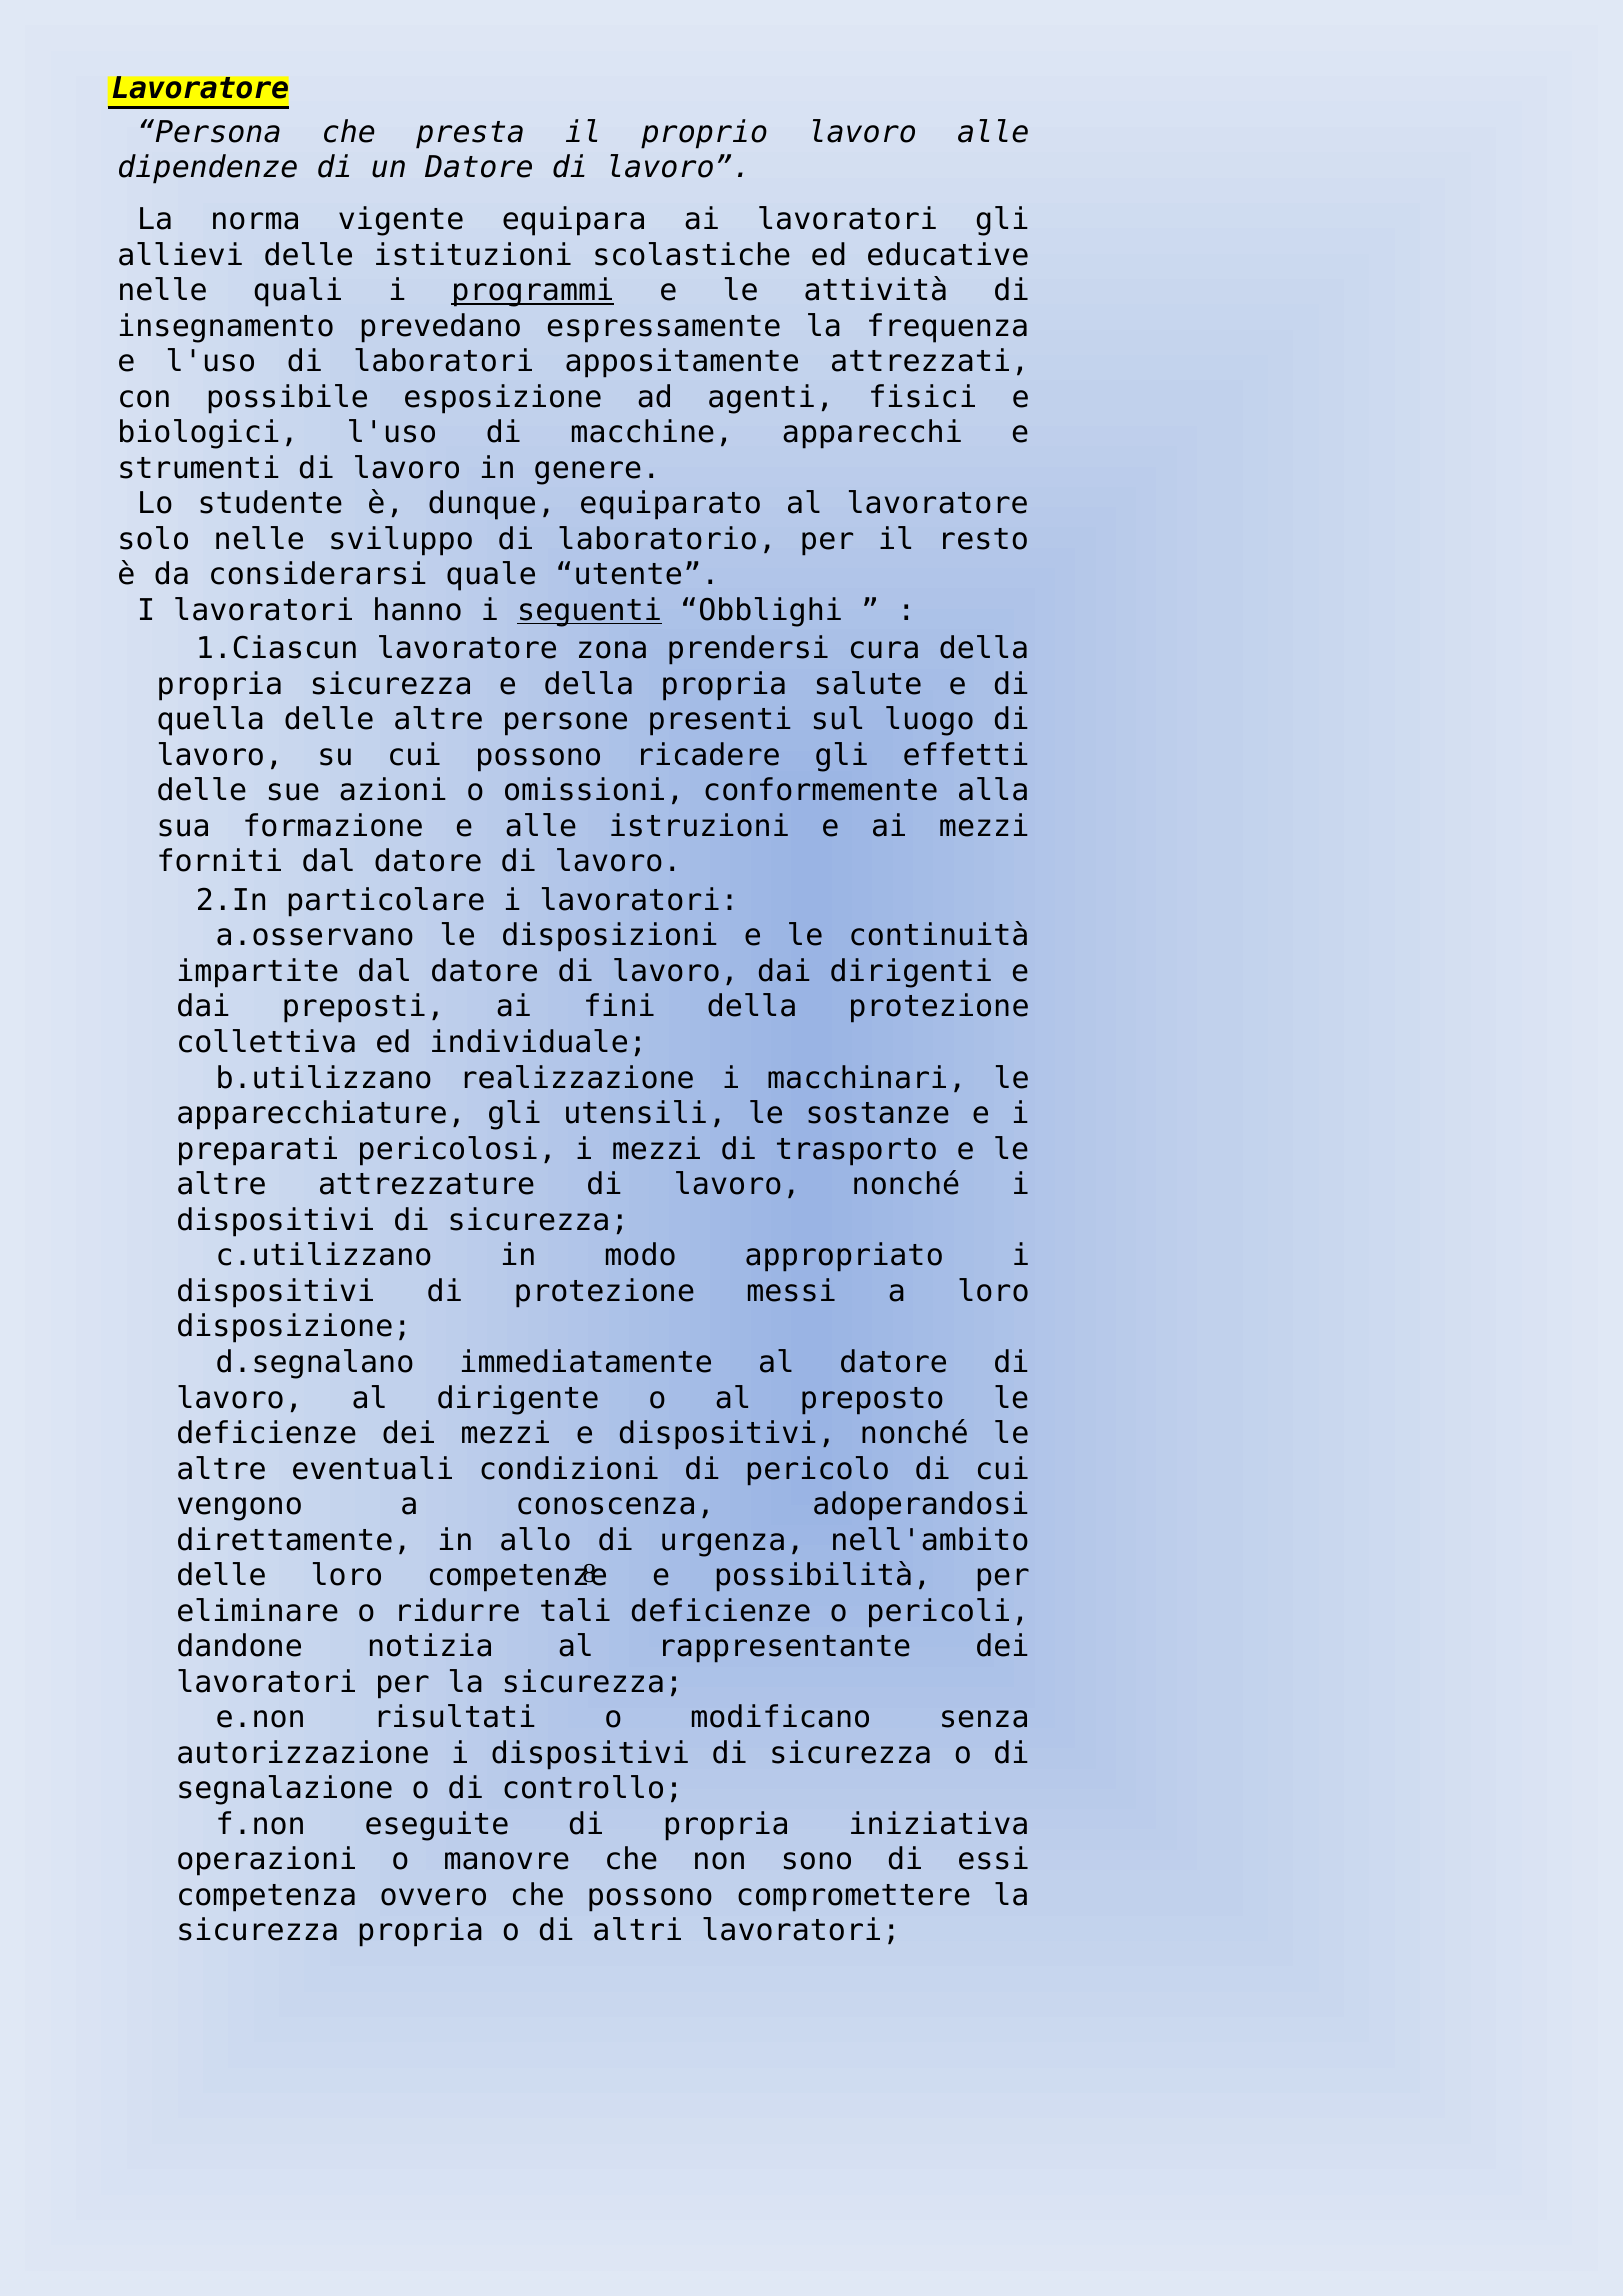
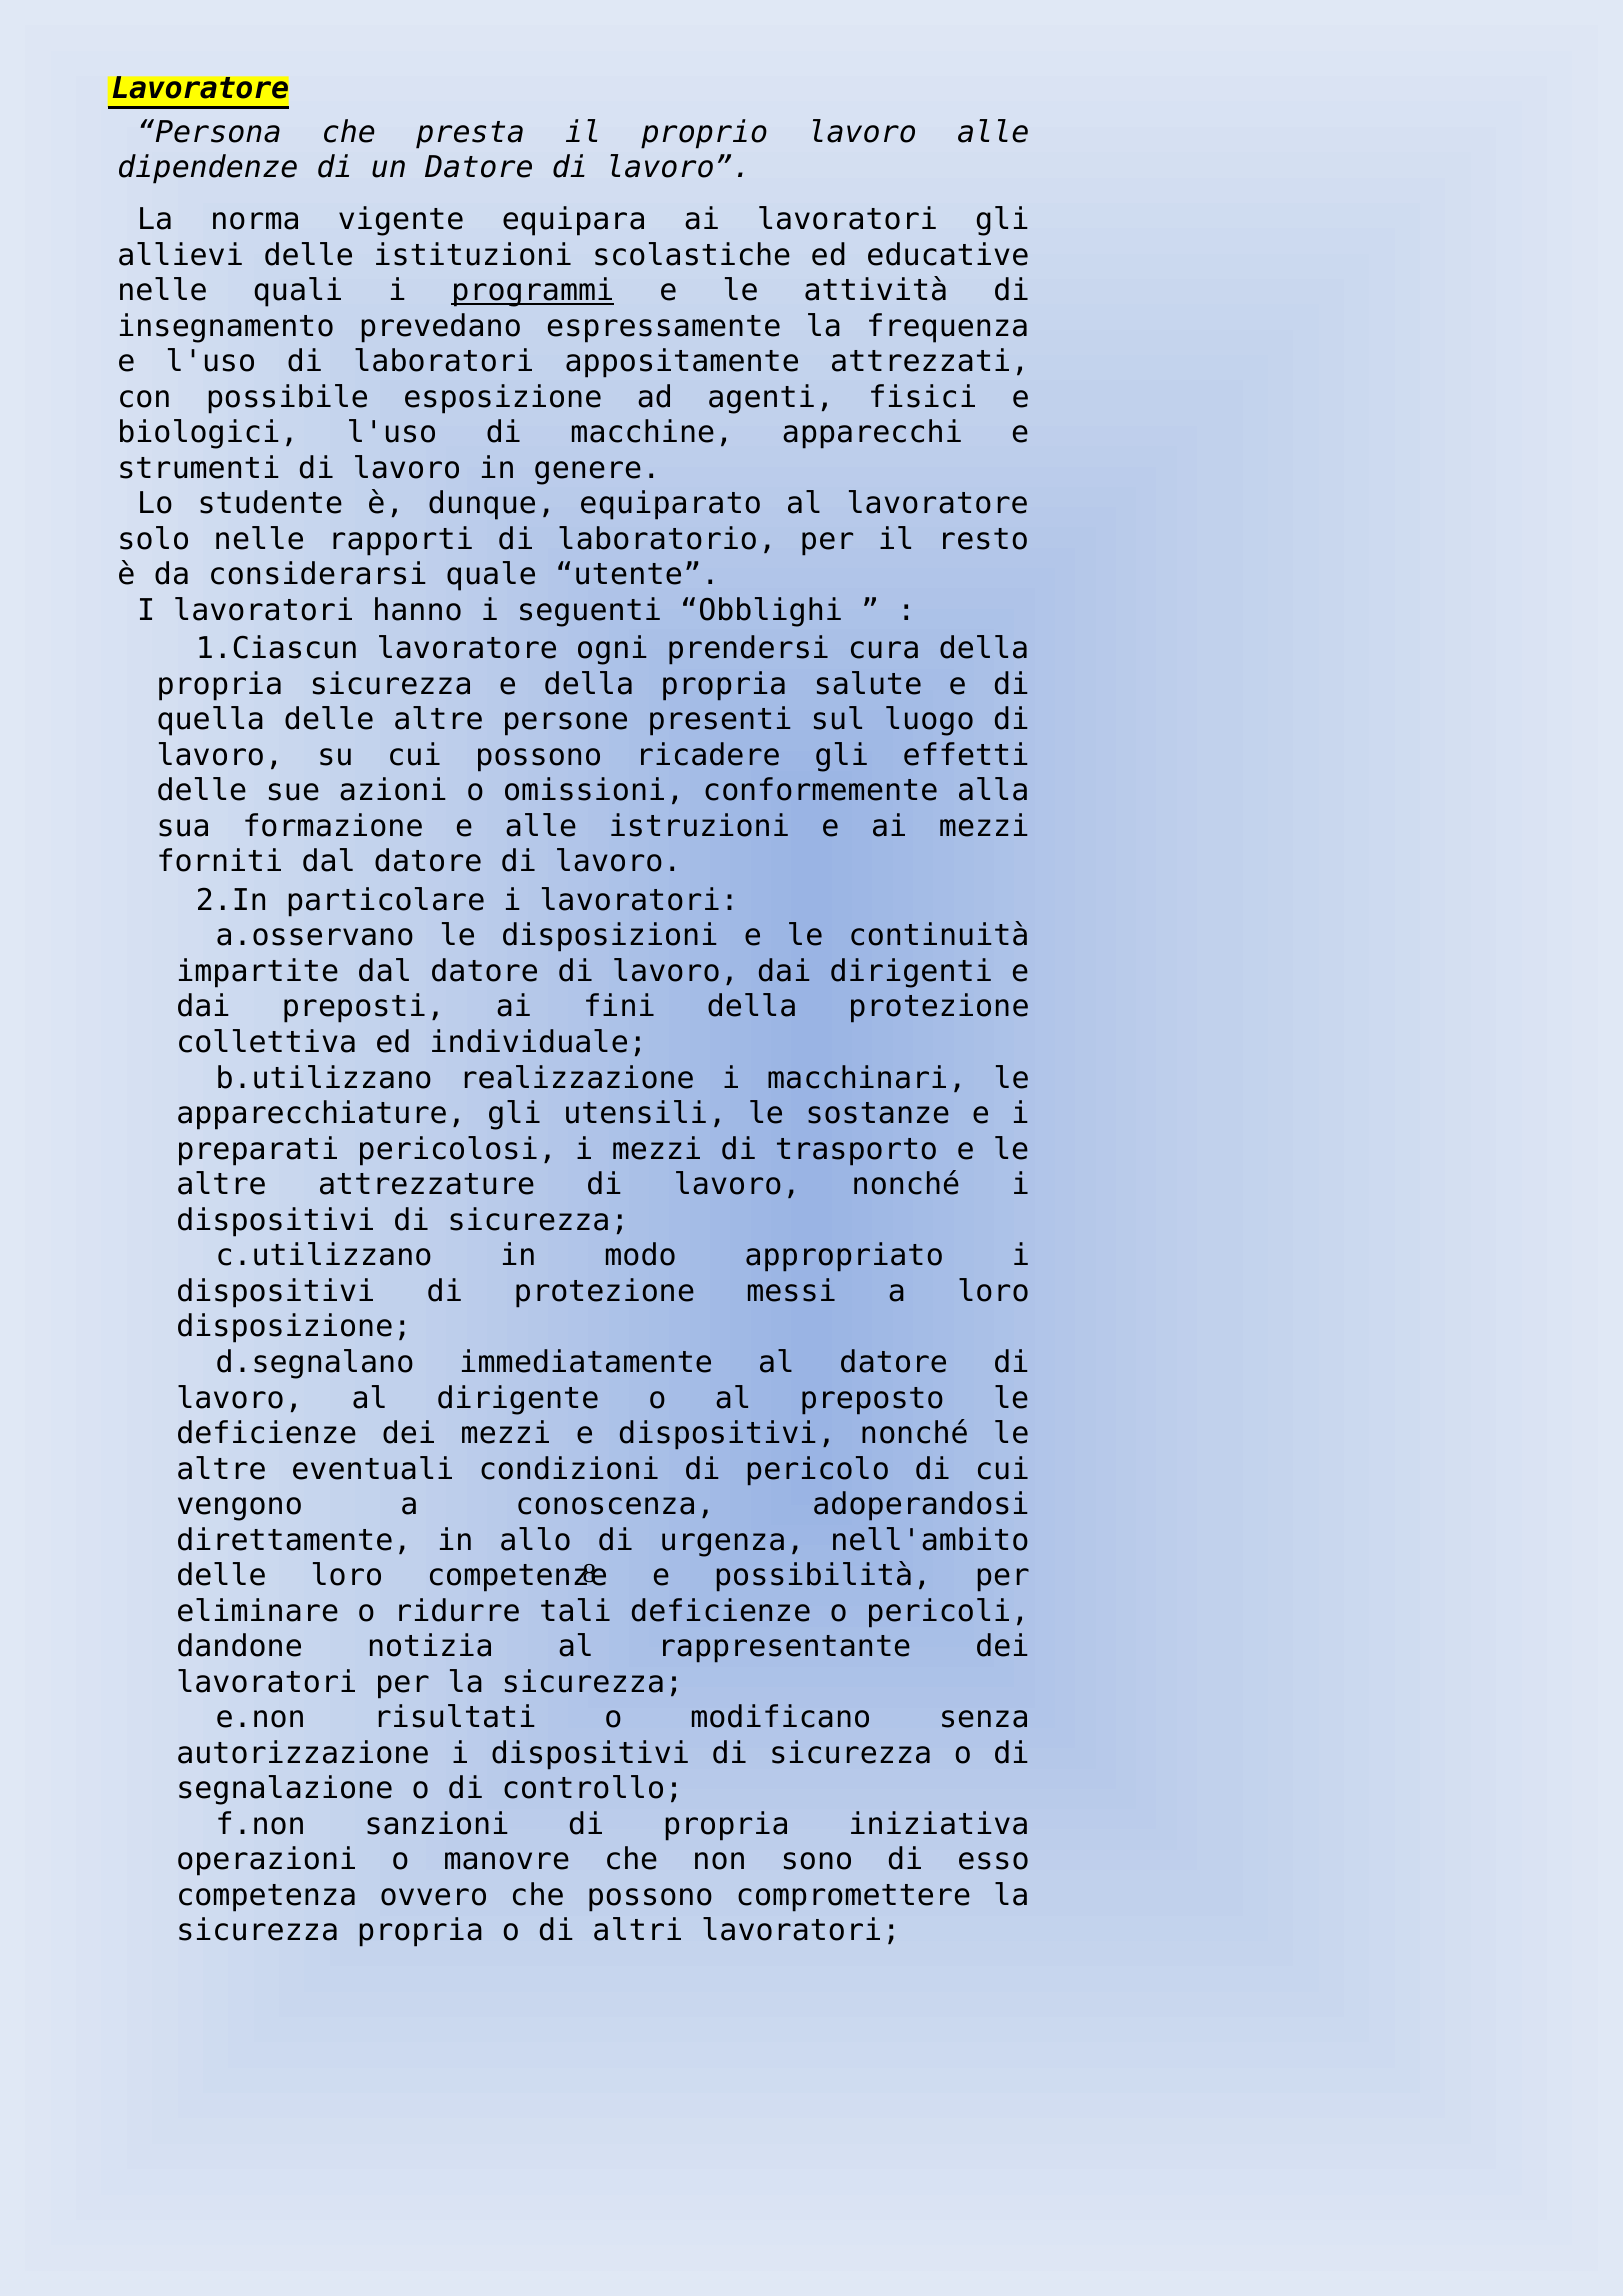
sviluppo: sviluppo -> rapporti
seguenti underline: present -> none
zona: zona -> ogni
eseguite: eseguite -> sanzioni
essi: essi -> esso
